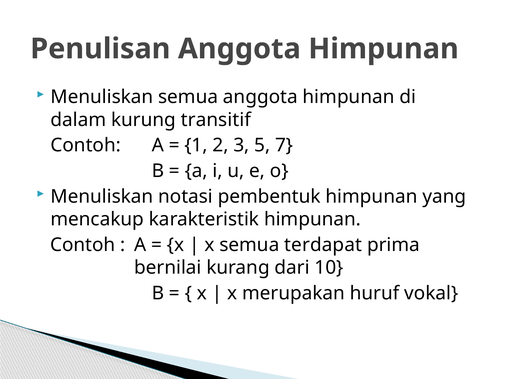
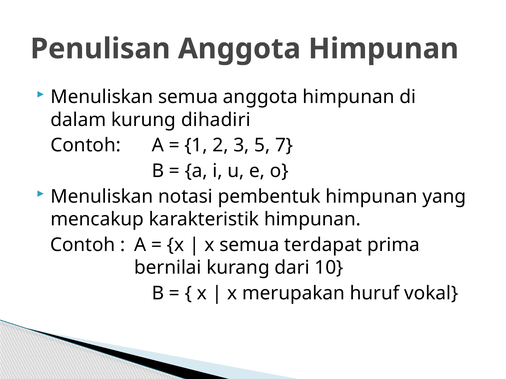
transitif: transitif -> dihadiri
